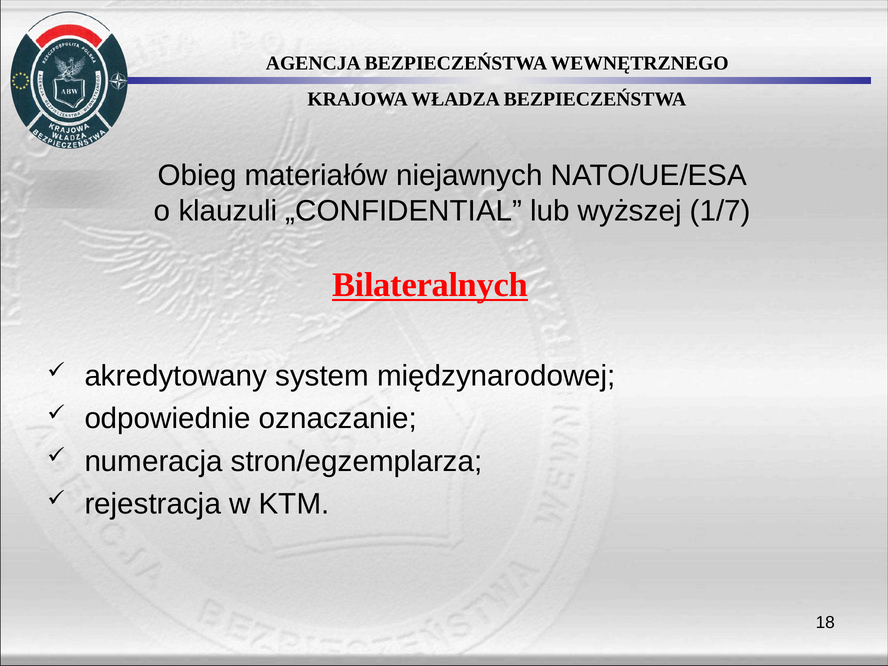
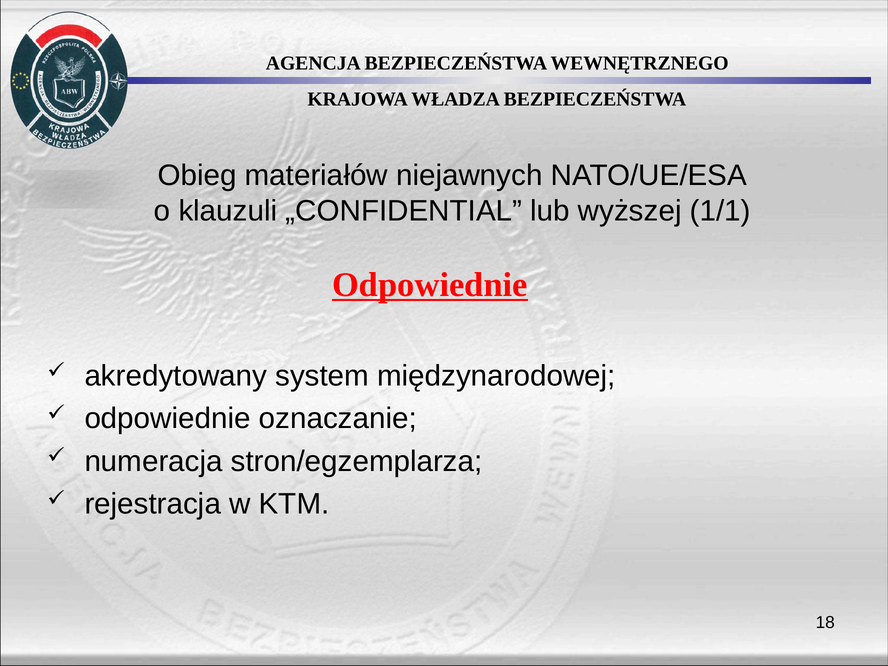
1/7: 1/7 -> 1/1
Bilateralnych at (430, 285): Bilateralnych -> Odpowiednie
